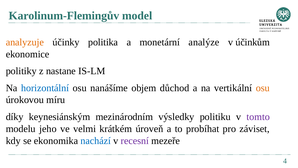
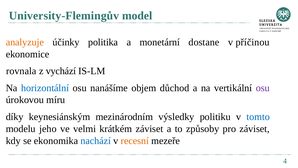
Karolinum-Flemingův: Karolinum-Flemingův -> University-Flemingův
analýze: analýze -> dostane
účinkům: účinkům -> příčinou
politiky: politiky -> rovnala
nastane: nastane -> vychází
osu at (263, 88) colour: orange -> purple
tomto colour: purple -> blue
krátkém úroveň: úroveň -> záviset
probíhat: probíhat -> způsoby
recesní colour: purple -> orange
